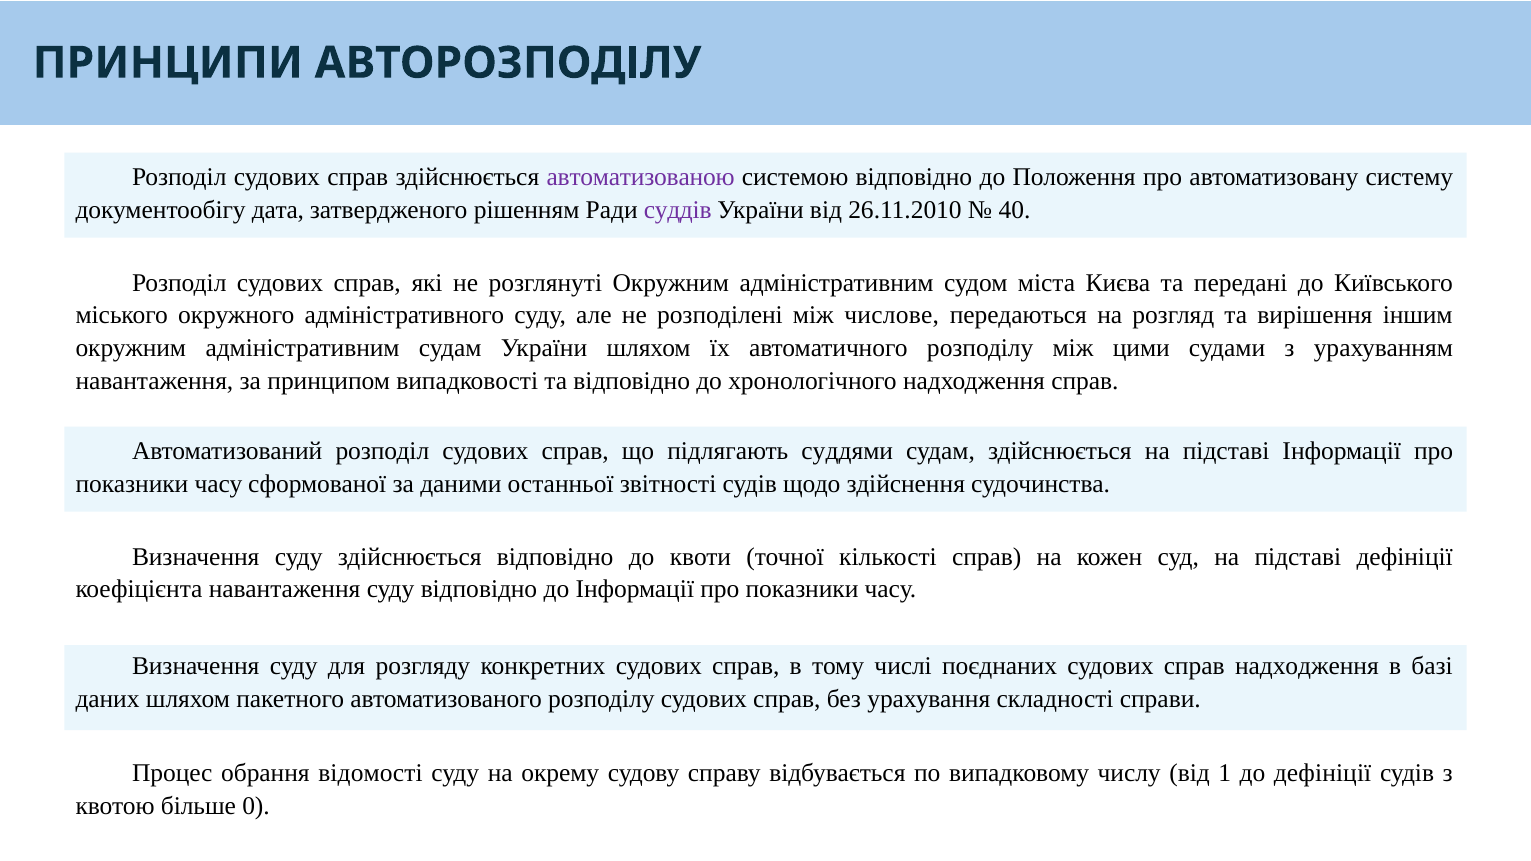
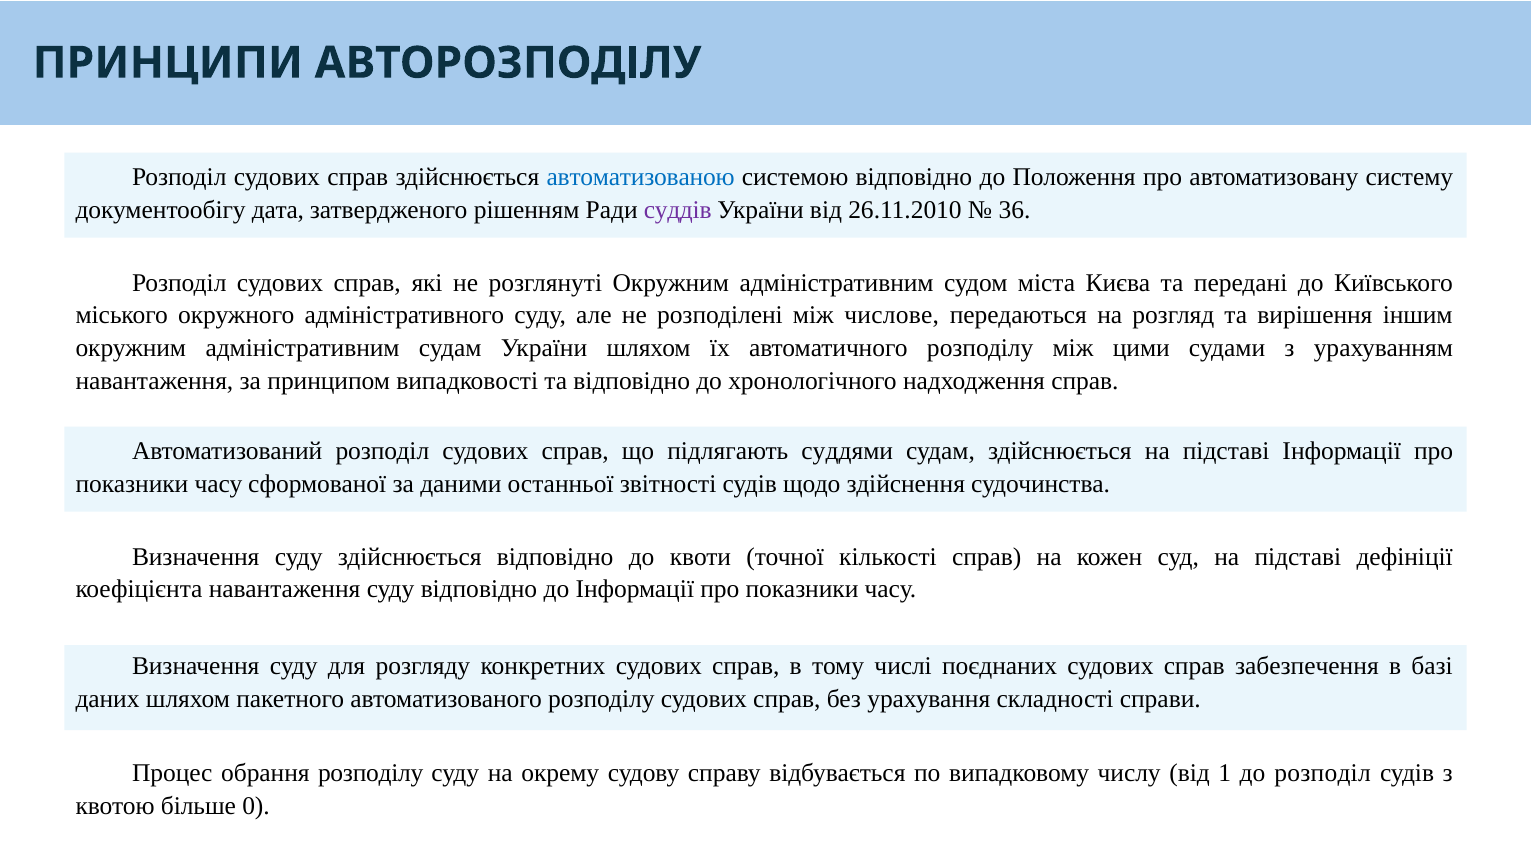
автоматизованою colour: purple -> blue
40: 40 -> 36
справ надходження: надходження -> забезпечення
обрання відомості: відомості -> розподілу
до дефініції: дефініції -> розподіл
